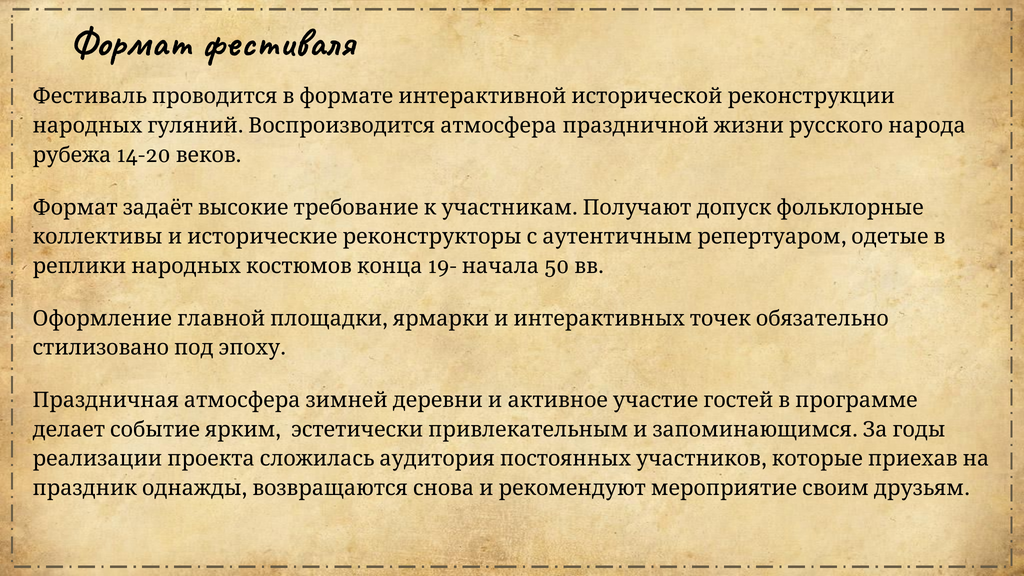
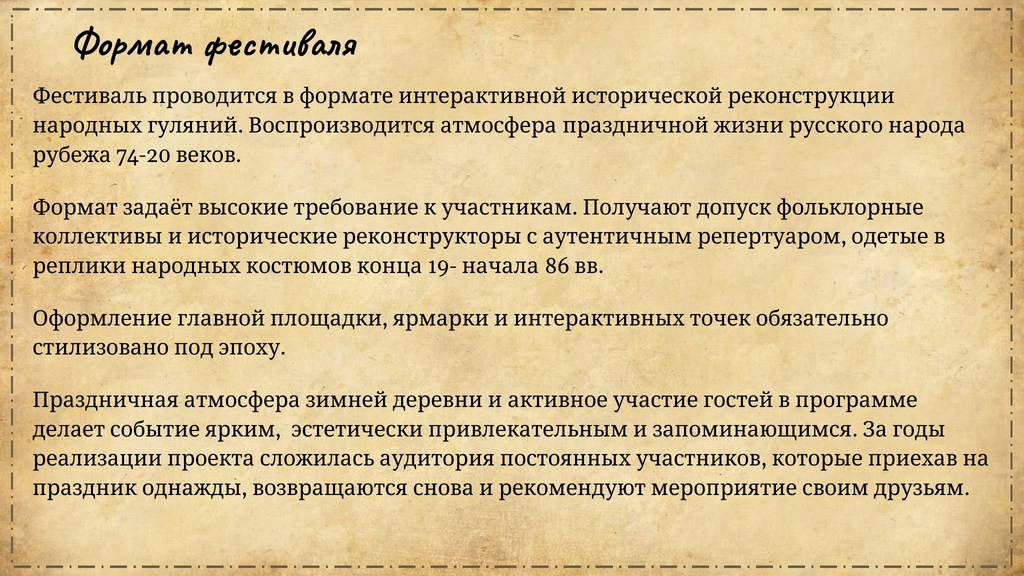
14-20: 14-20 -> 74-20
50: 50 -> 86
